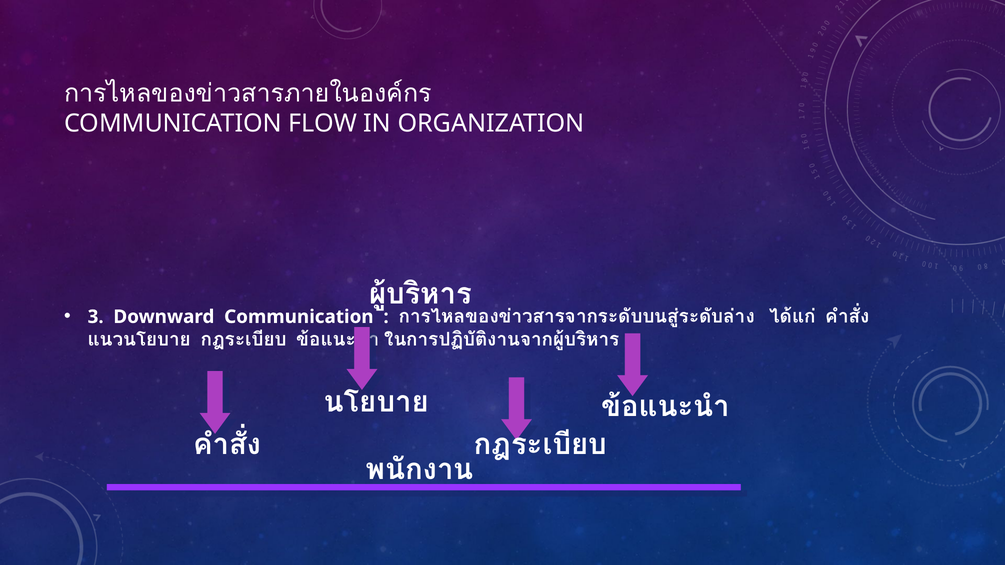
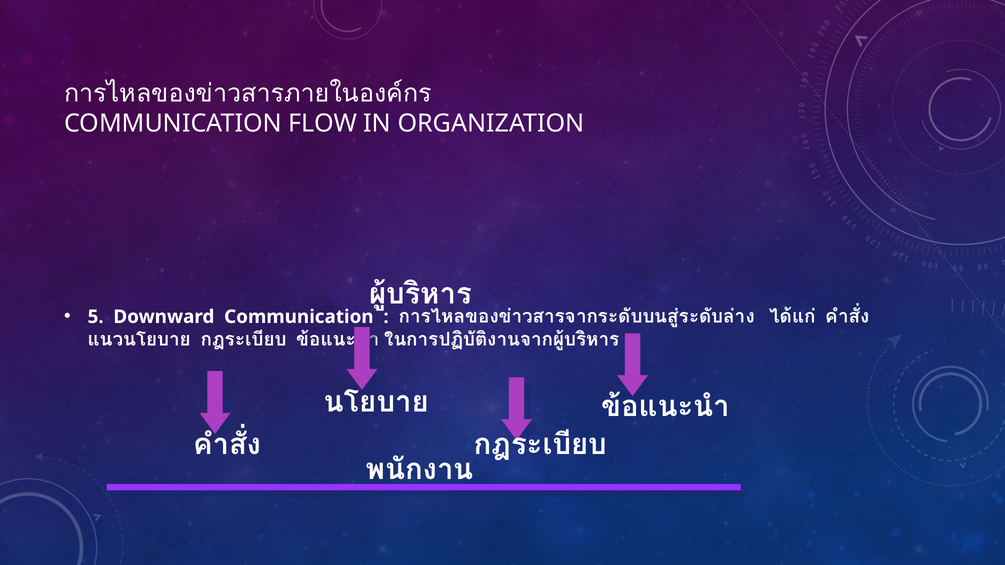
3: 3 -> 5
